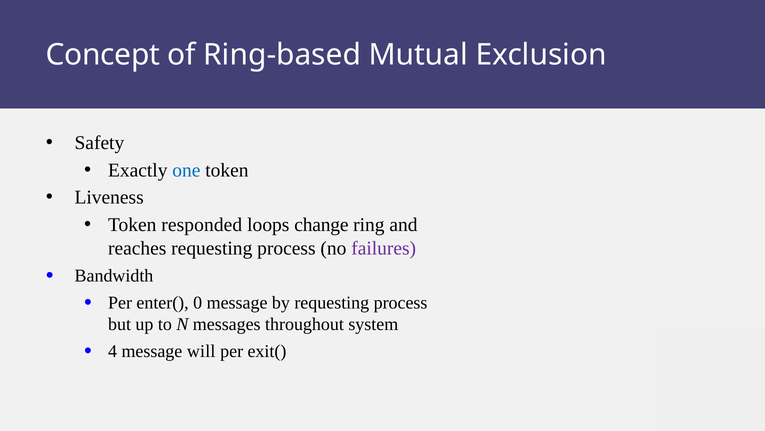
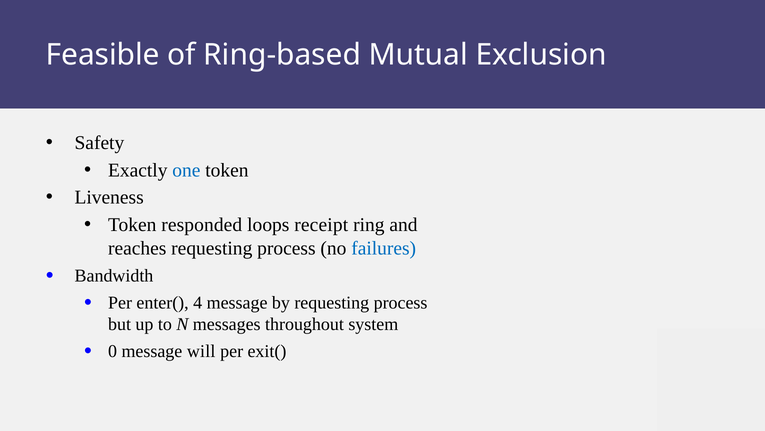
Concept: Concept -> Feasible
change: change -> receipt
failures colour: purple -> blue
0: 0 -> 4
4: 4 -> 0
